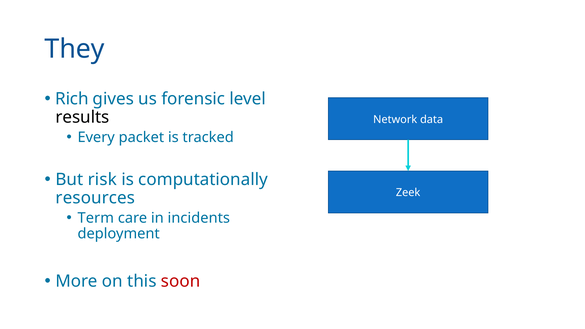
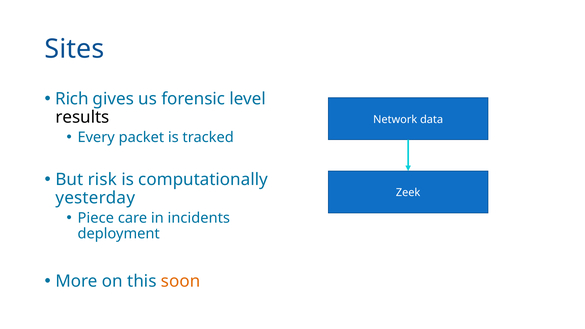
They: They -> Sites
resources: resources -> yesterday
Term: Term -> Piece
soon colour: red -> orange
